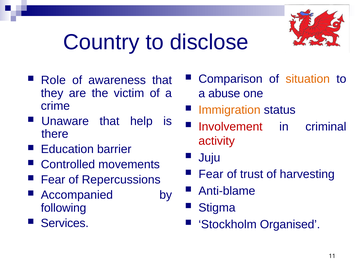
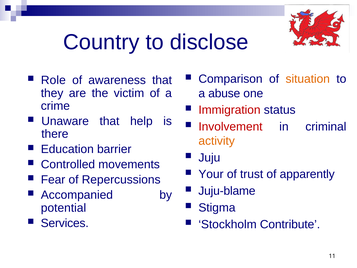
Immigration colour: orange -> red
activity colour: red -> orange
Fear at (211, 174): Fear -> Your
harvesting: harvesting -> apparently
Anti-blame: Anti-blame -> Juju-blame
following: following -> potential
Organised: Organised -> Contribute
